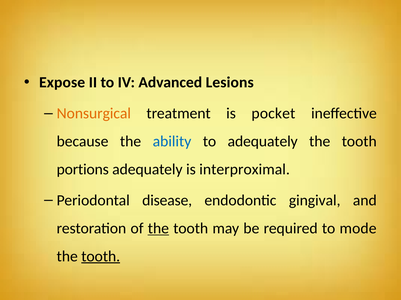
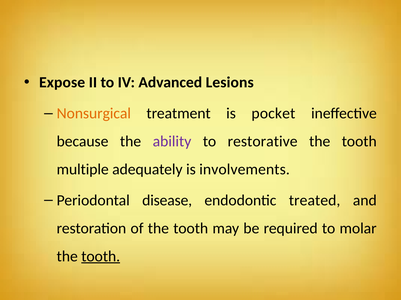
ability colour: blue -> purple
to adequately: adequately -> restorative
portions: portions -> multiple
interproximal: interproximal -> involvements
gingival: gingival -> treated
the at (158, 229) underline: present -> none
mode: mode -> molar
